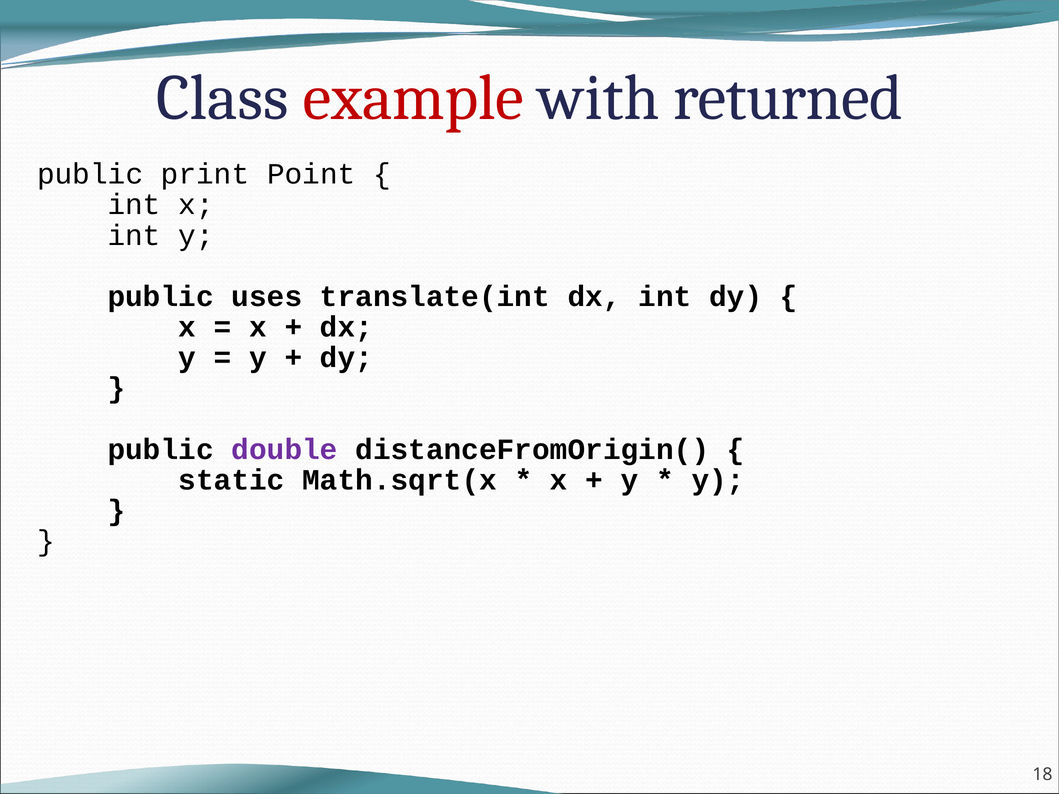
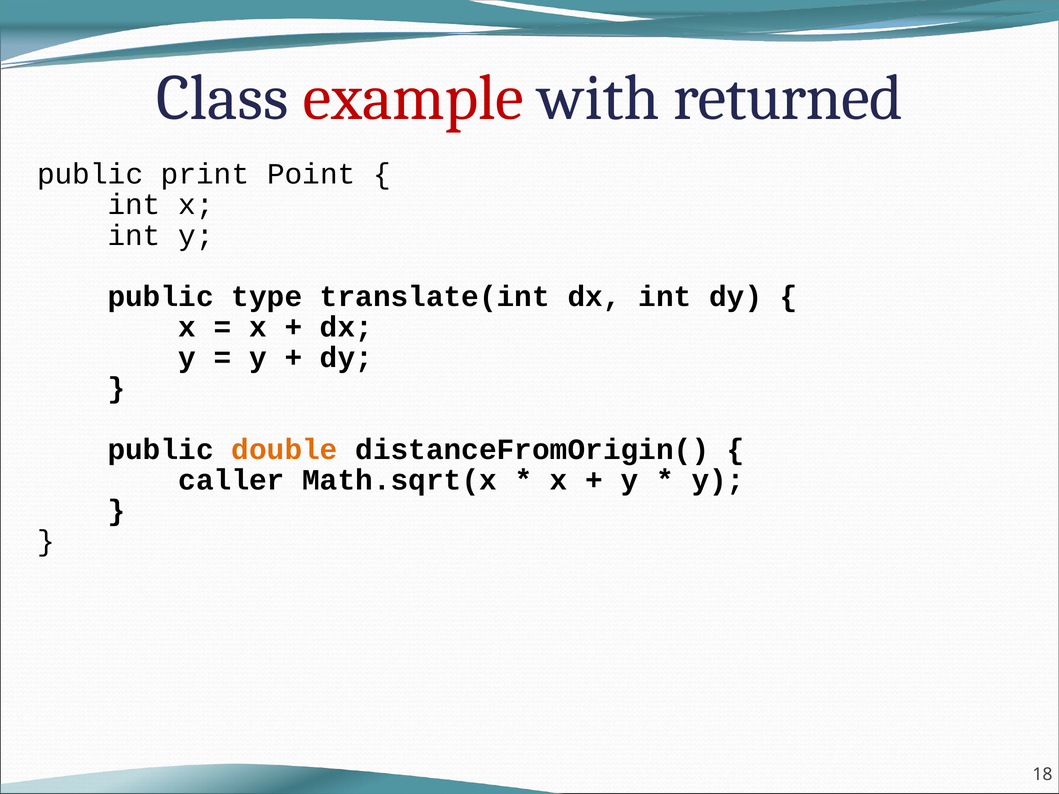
uses: uses -> type
double colour: purple -> orange
static: static -> caller
